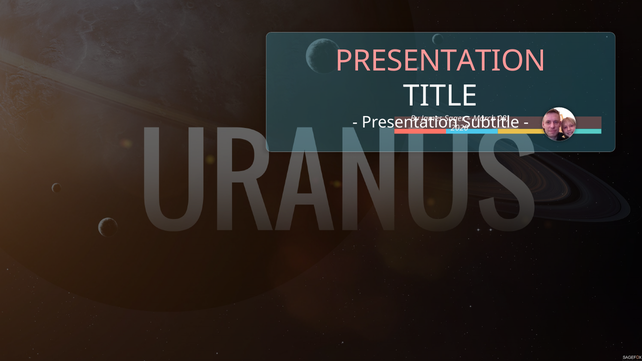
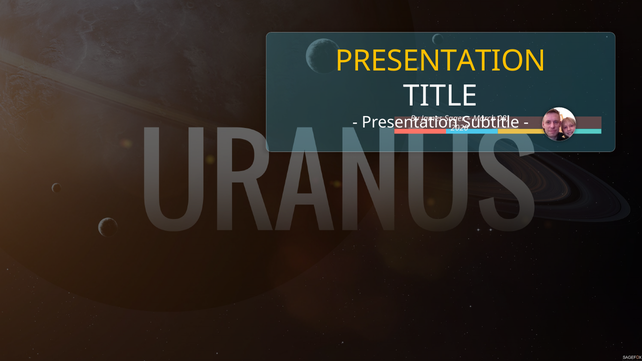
PRESENTATION at (441, 61) colour: pink -> yellow
